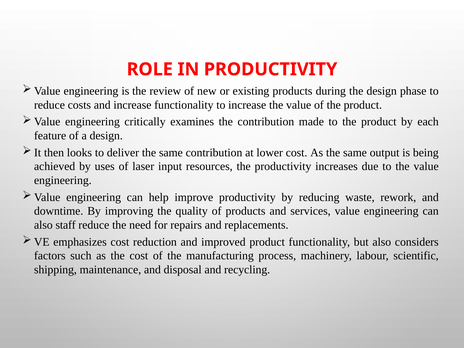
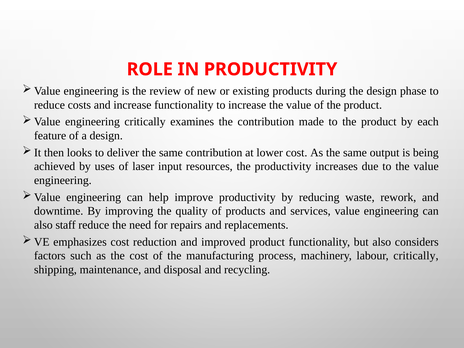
labour scientific: scientific -> critically
